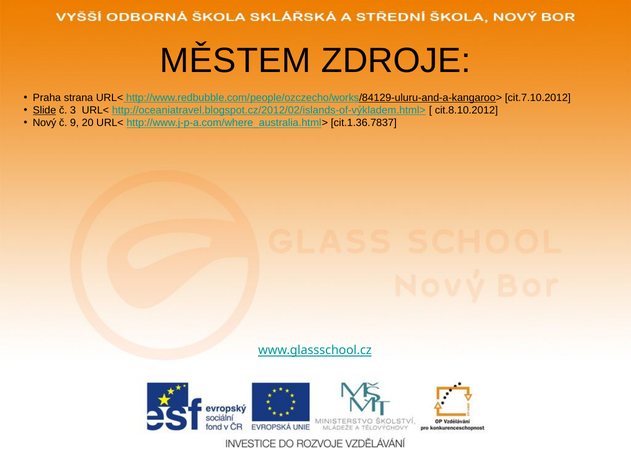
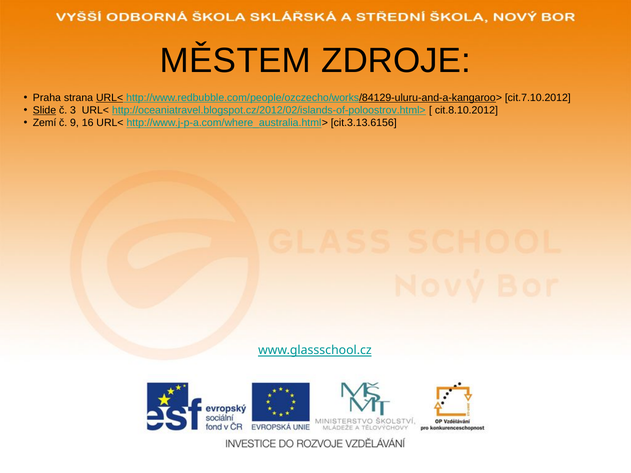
URL< at (110, 98) underline: none -> present
http://oceaniatravel.blogspot.cz/2012/02/islands-of-výkladem.html>: http://oceaniatravel.blogspot.cz/2012/02/islands-of-výkladem.html> -> http://oceaniatravel.blogspot.cz/2012/02/islands-of-poloostrov.html>
Nový: Nový -> Zemí
20: 20 -> 16
cit.1.36.7837: cit.1.36.7837 -> cit.3.13.6156
